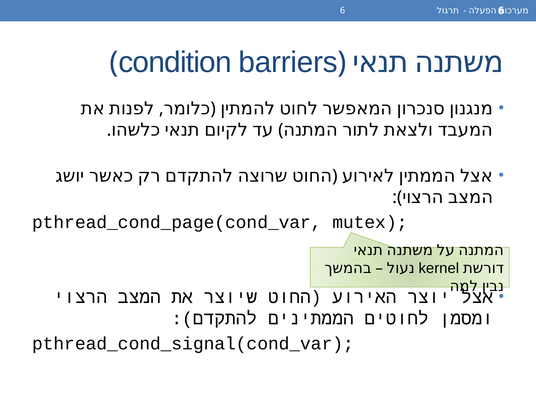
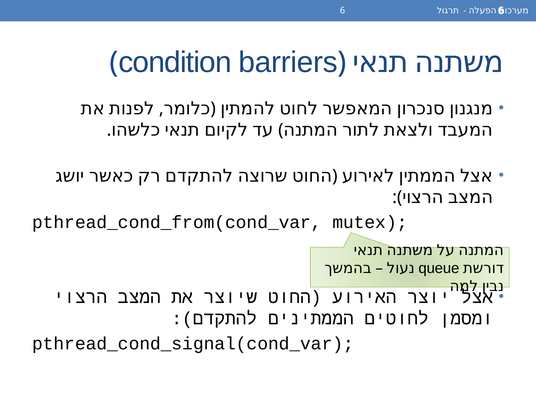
pthread_cond_page(cond_var: pthread_cond_page(cond_var -> pthread_cond_from(cond_var
kernel: kernel -> queue
